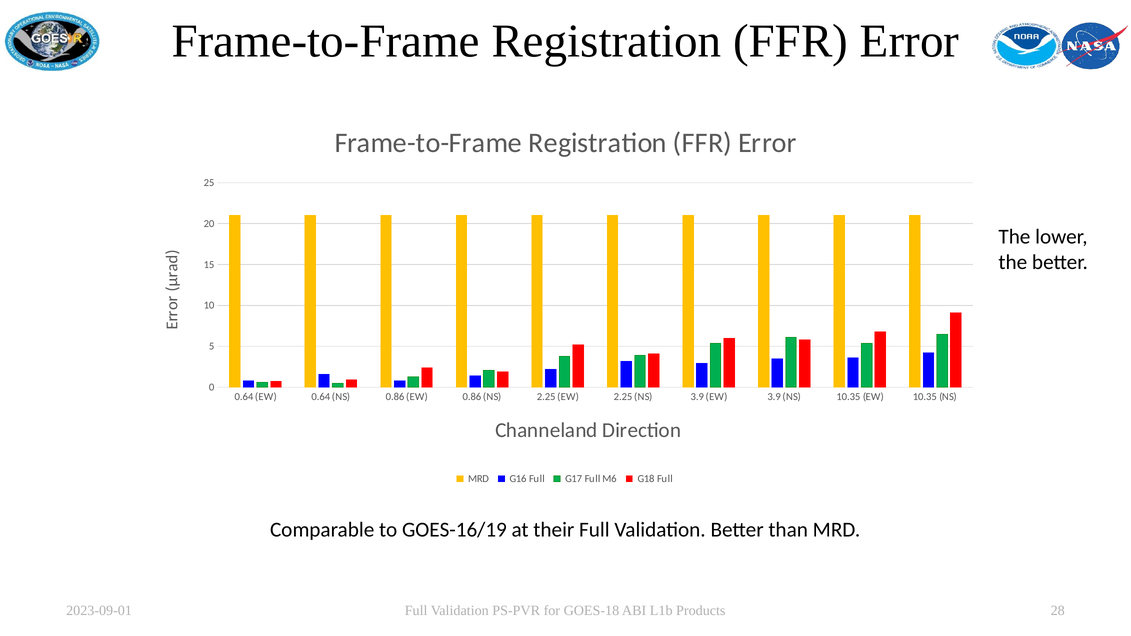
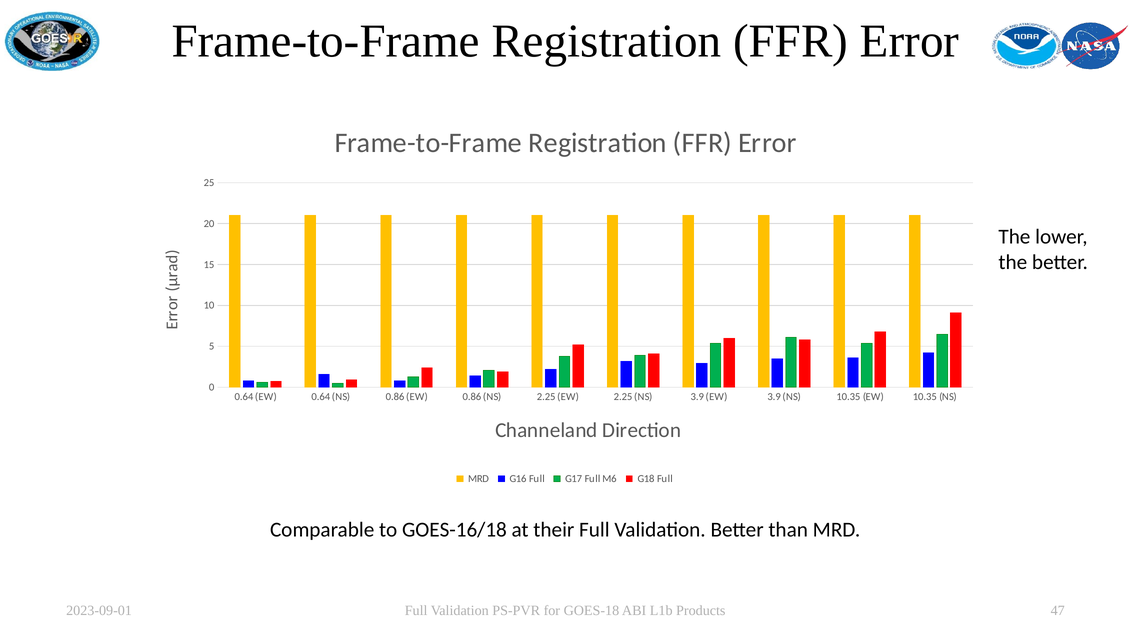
GOES-16/19: GOES-16/19 -> GOES-16/18
28: 28 -> 47
